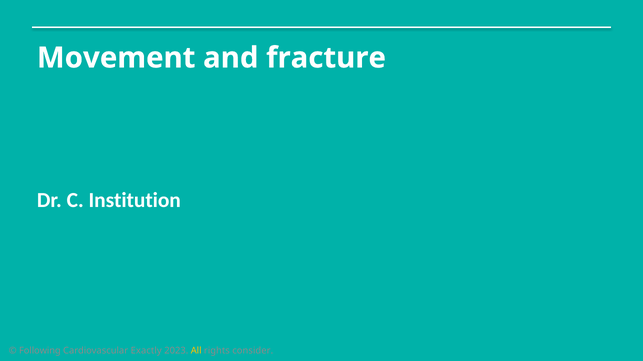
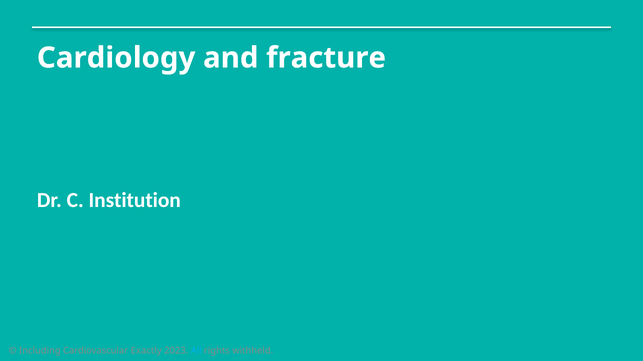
Movement: Movement -> Cardiology
Following: Following -> Including
All colour: yellow -> light blue
consider: consider -> withheld
